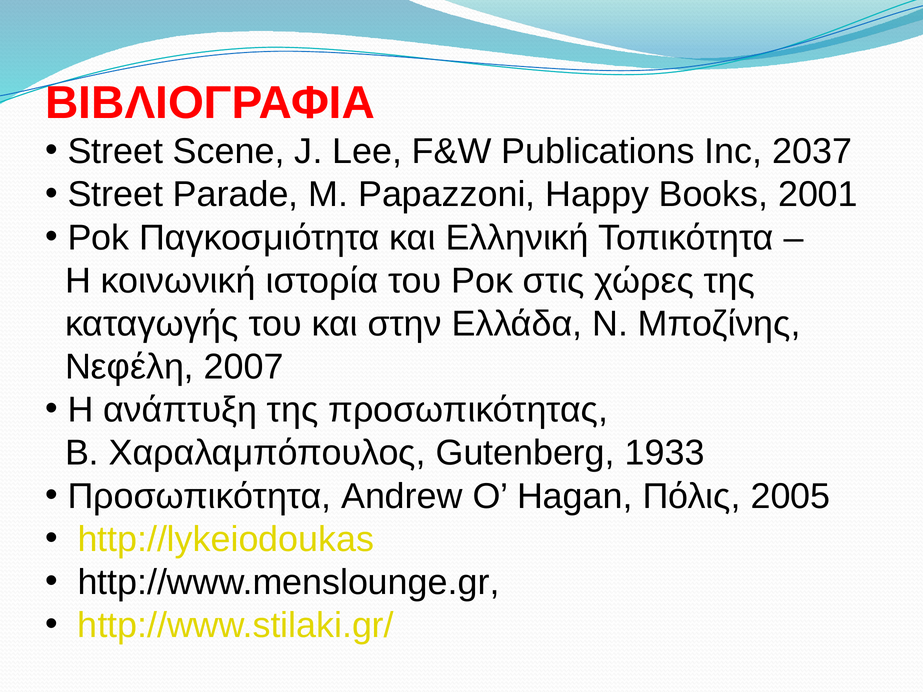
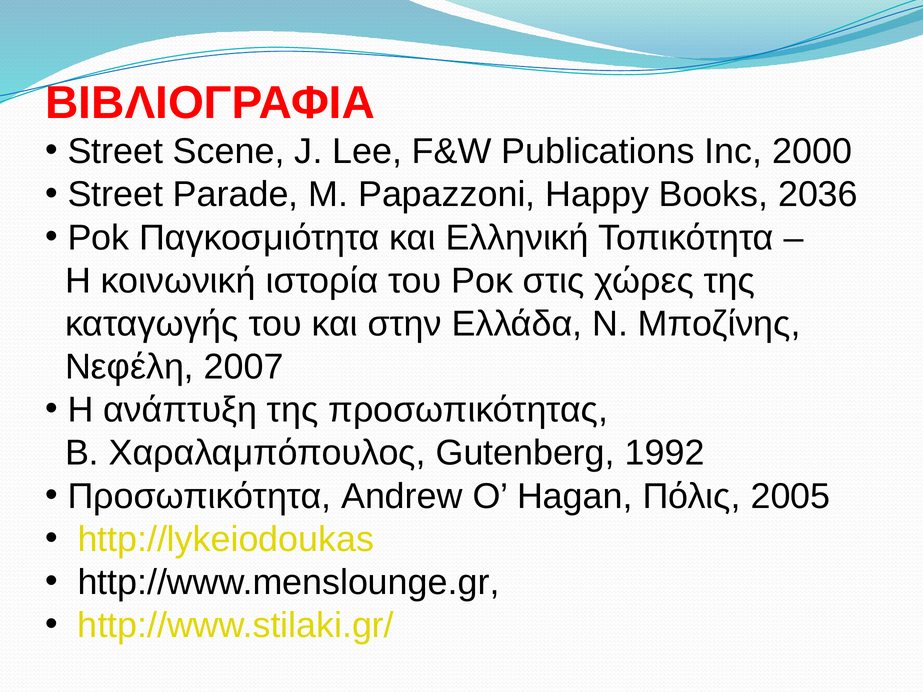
2037: 2037 -> 2000
2001: 2001 -> 2036
1933: 1933 -> 1992
